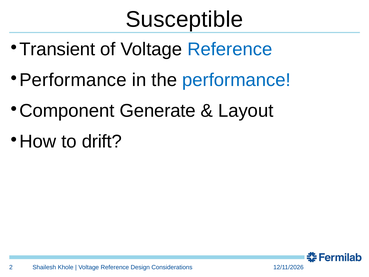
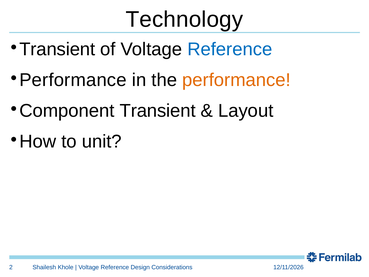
Susceptible: Susceptible -> Technology
performance at (236, 80) colour: blue -> orange
Component Generate: Generate -> Transient
drift: drift -> unit
